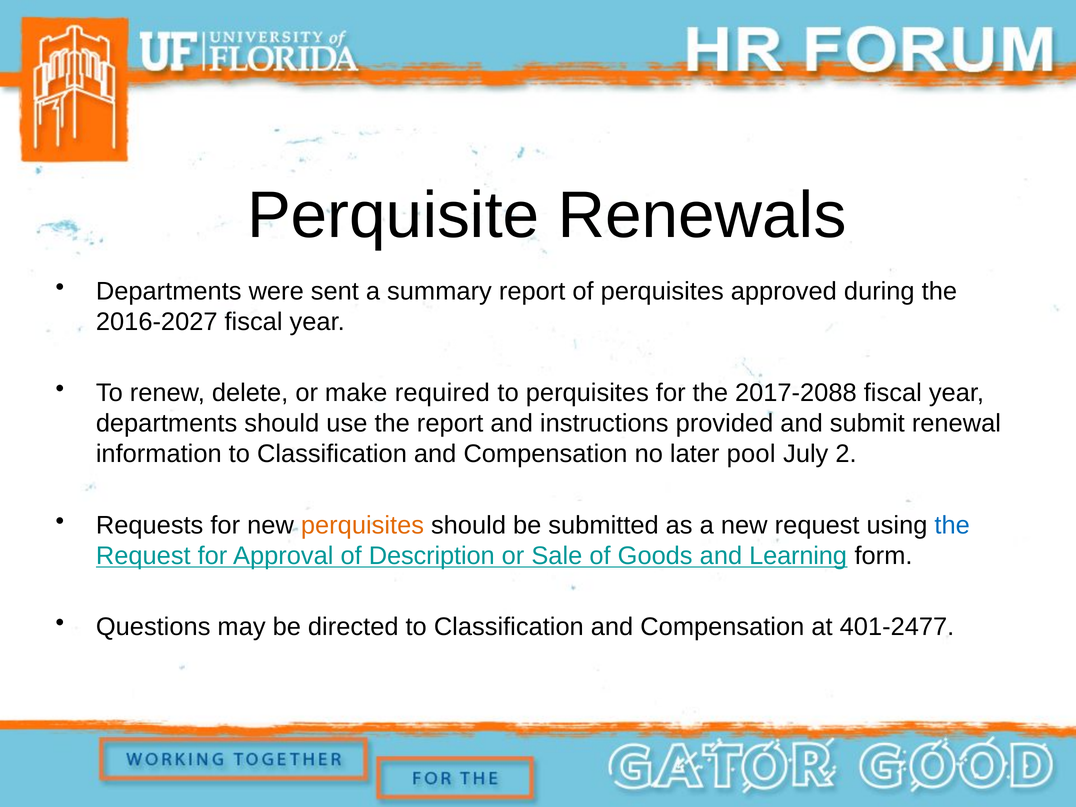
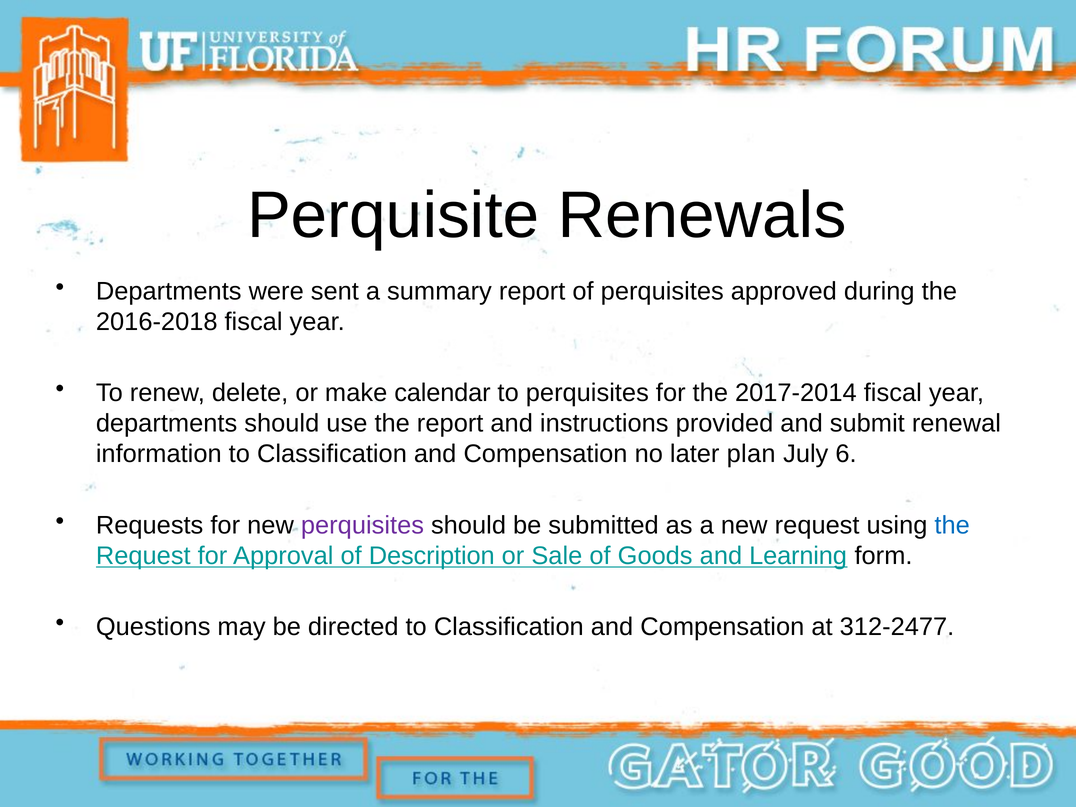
2016-2027: 2016-2027 -> 2016-2018
required: required -> calendar
2017-2088: 2017-2088 -> 2017-2014
pool: pool -> plan
2: 2 -> 6
perquisites at (362, 525) colour: orange -> purple
401-2477: 401-2477 -> 312-2477
